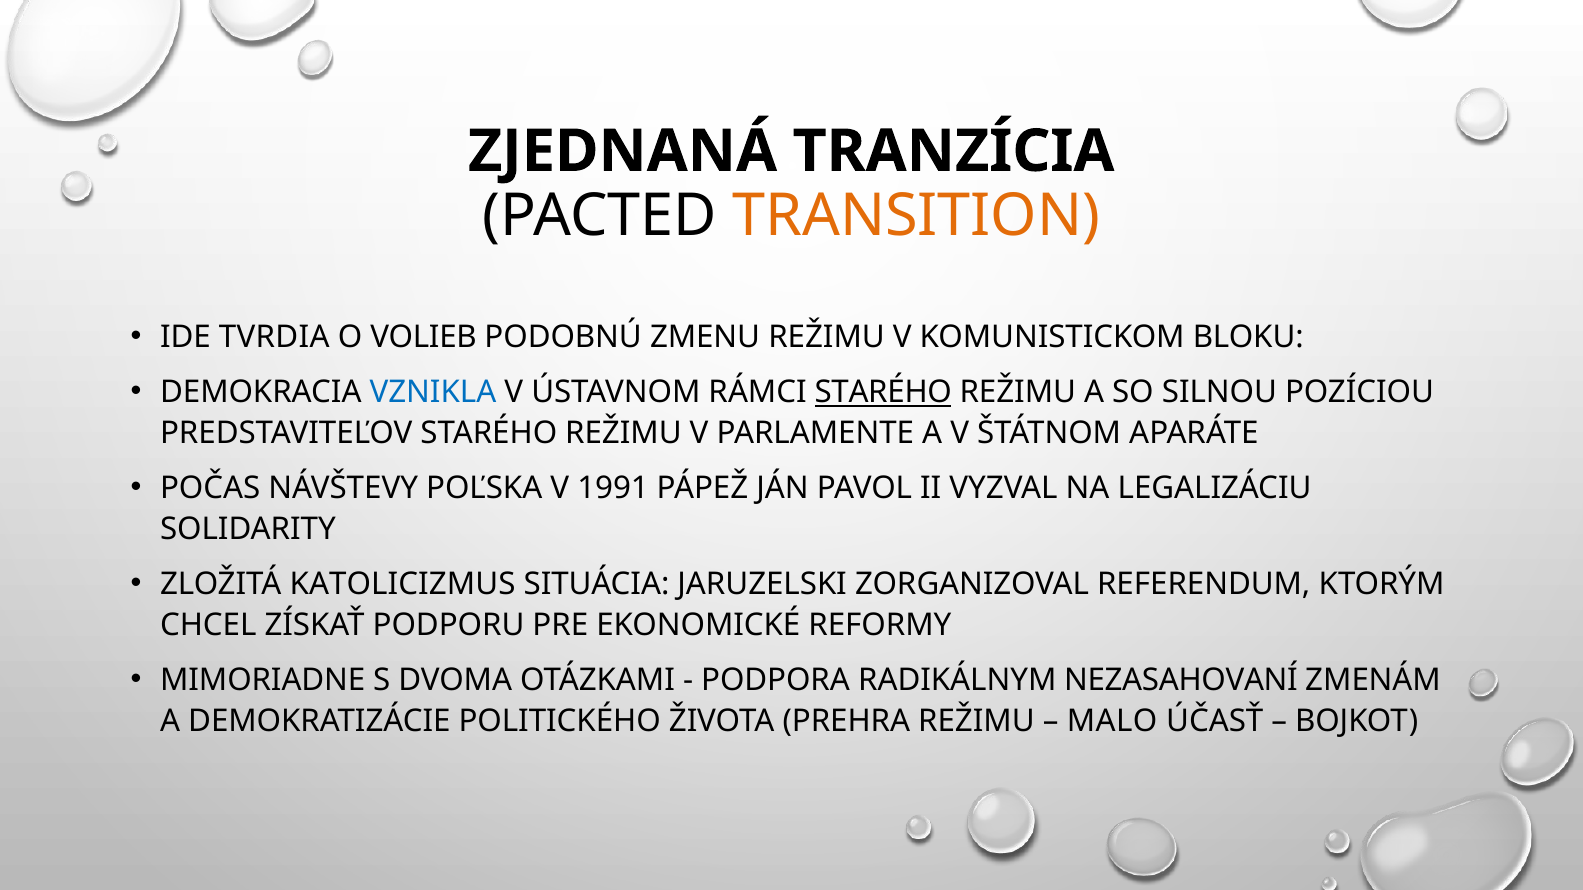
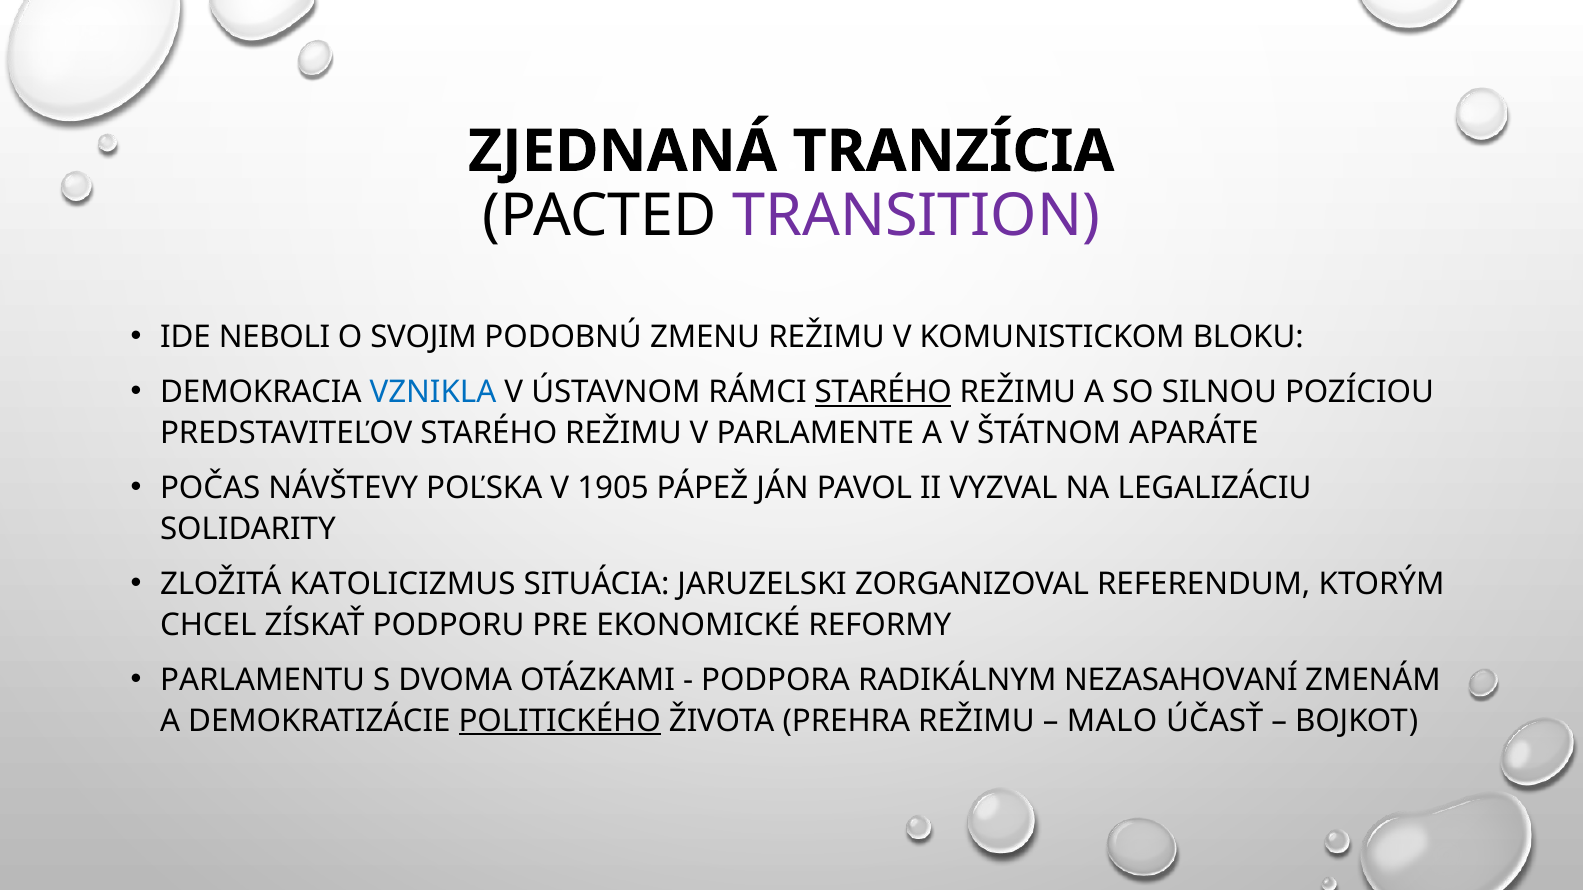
TRANSITION colour: orange -> purple
TVRDIA: TVRDIA -> NEBOLI
VOLIEB: VOLIEB -> SVOJIM
1991: 1991 -> 1905
MIMORIADNE: MIMORIADNE -> PARLAMENTU
POLITICKÉHO underline: none -> present
